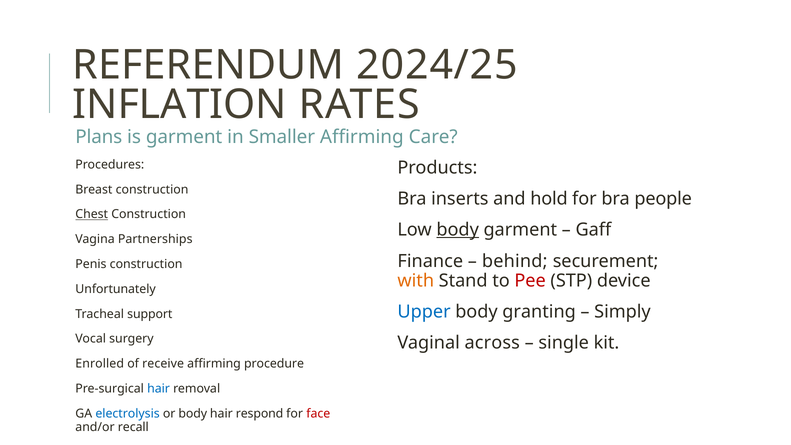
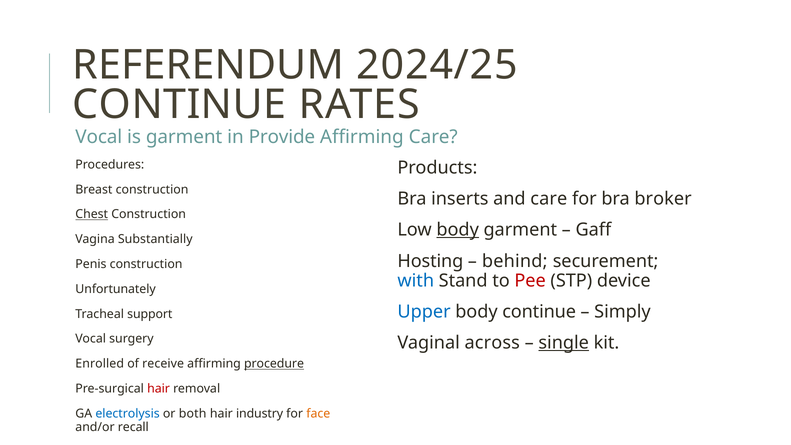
INFLATION at (180, 105): INFLATION -> CONTINUE
Plans at (99, 137): Plans -> Vocal
Smaller: Smaller -> Provide
and hold: hold -> care
people: people -> broker
Partnerships: Partnerships -> Substantially
Finance: Finance -> Hosting
with colour: orange -> blue
body granting: granting -> continue
single underline: none -> present
procedure underline: none -> present
hair at (159, 389) colour: blue -> red
or body: body -> both
respond: respond -> industry
face colour: red -> orange
